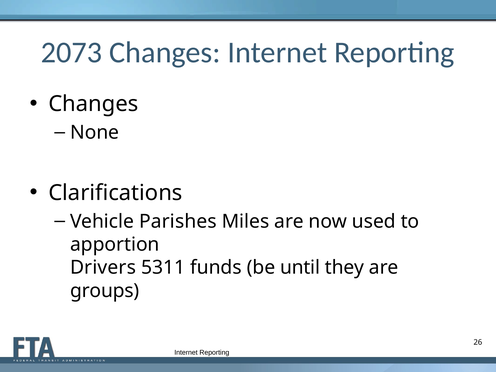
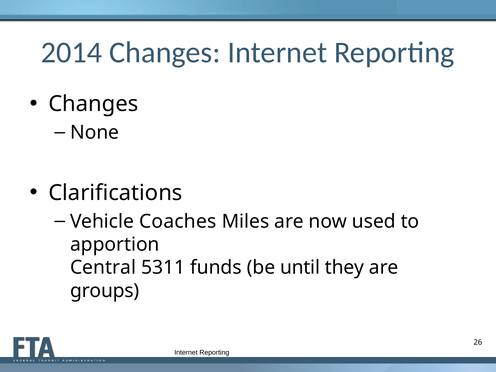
2073: 2073 -> 2014
Parishes: Parishes -> Coaches
Drivers: Drivers -> Central
